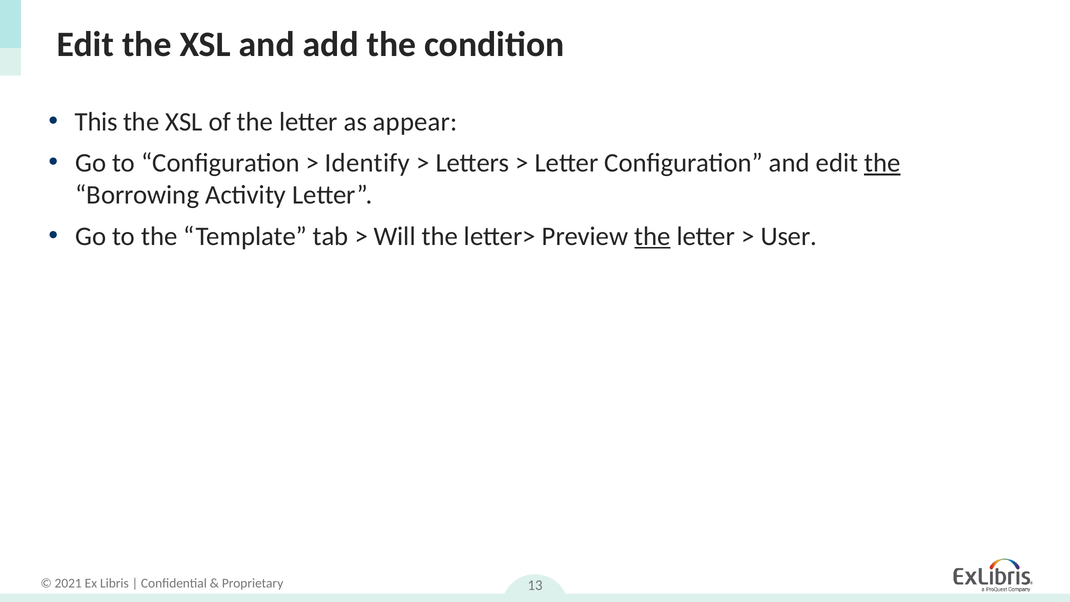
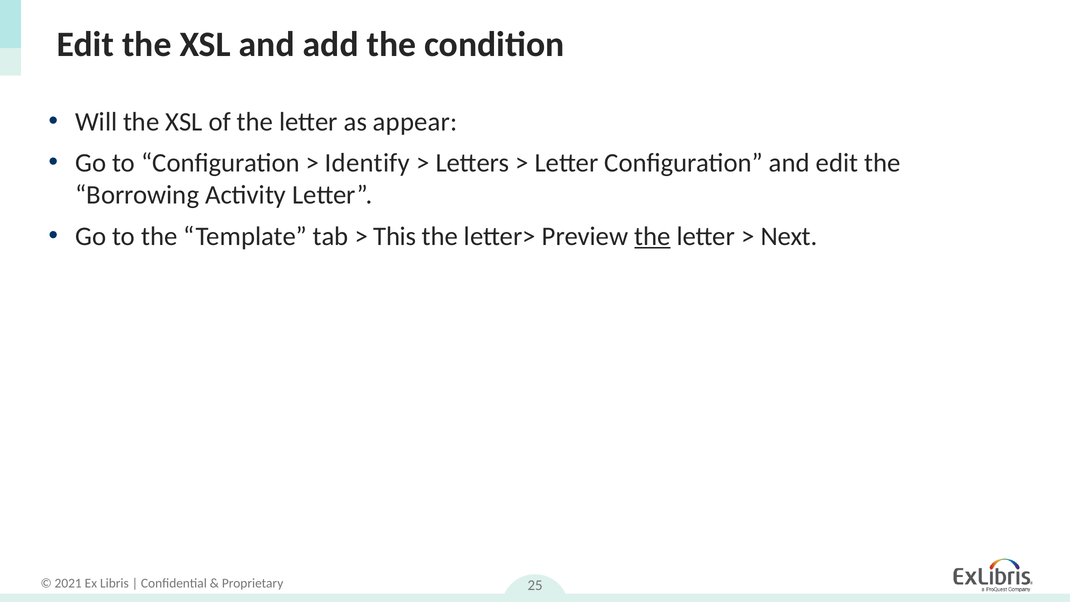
This: This -> Will
the at (882, 163) underline: present -> none
Will: Will -> This
User: User -> Next
13: 13 -> 25
